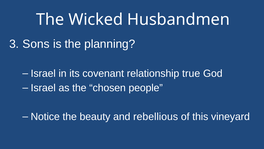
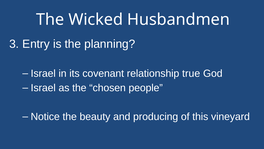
Sons: Sons -> Entry
rebellious: rebellious -> producing
